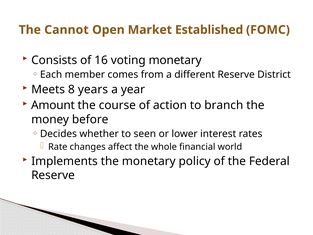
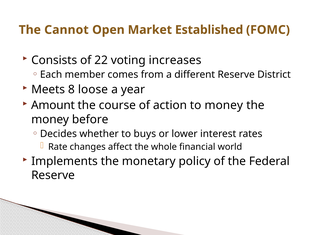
16: 16 -> 22
voting monetary: monetary -> increases
years: years -> loose
to branch: branch -> money
seen: seen -> buys
